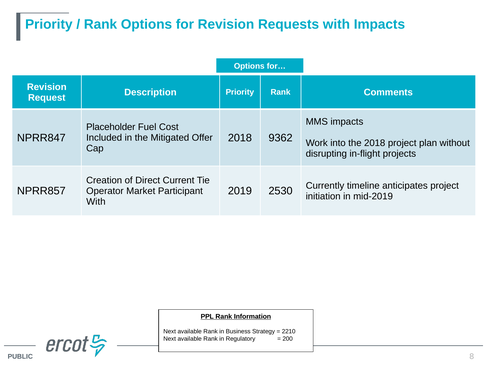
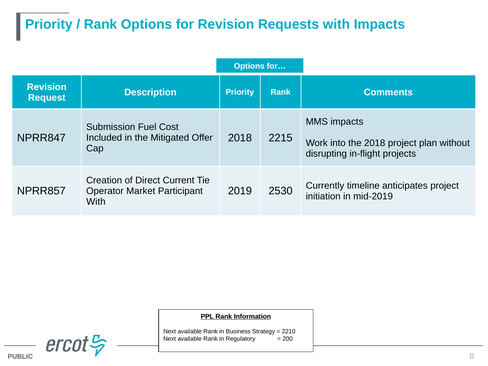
Placeholder: Placeholder -> Submission
9362: 9362 -> 2215
